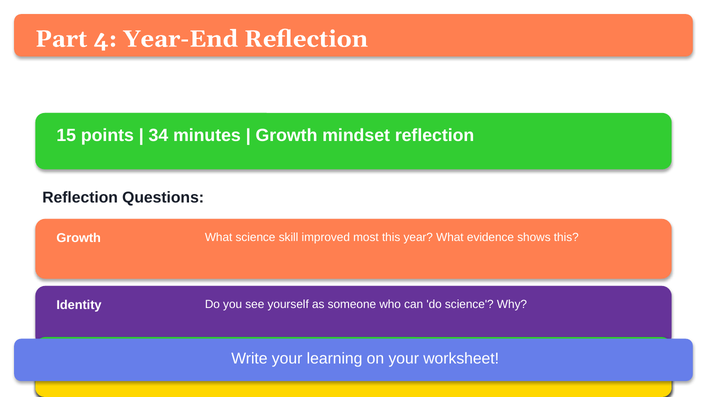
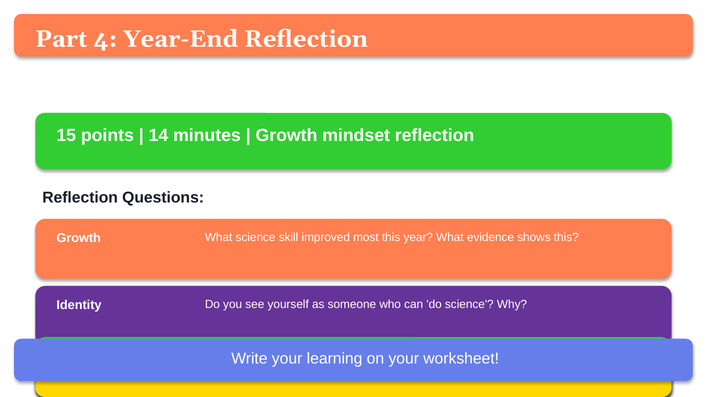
34: 34 -> 14
